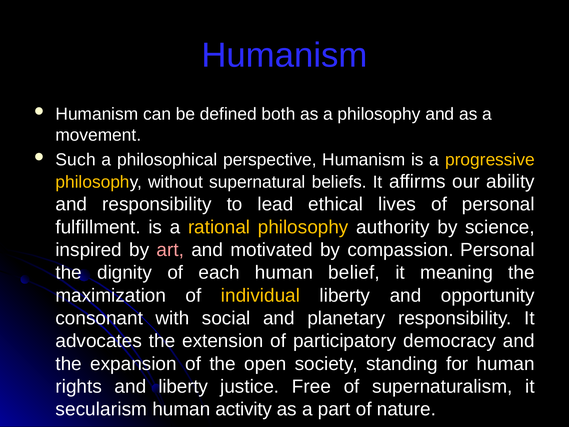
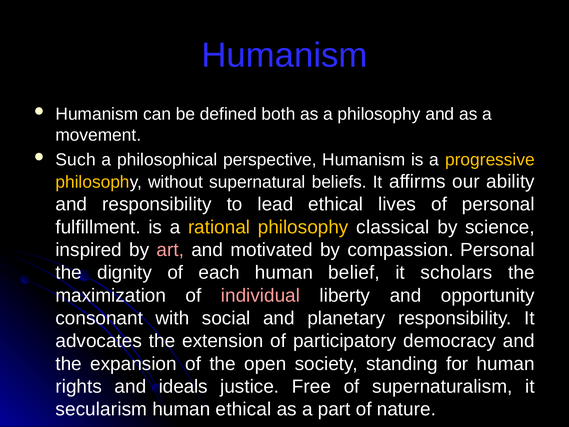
authority: authority -> classical
meaning: meaning -> scholars
individual colour: yellow -> pink
and liberty: liberty -> ideals
human activity: activity -> ethical
